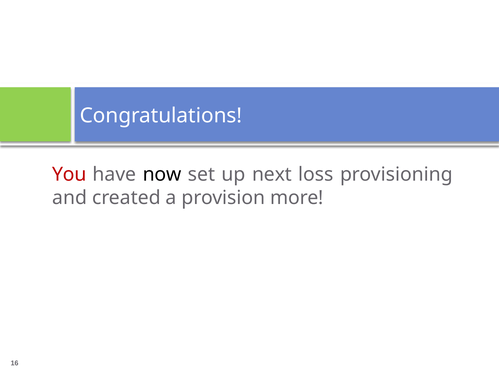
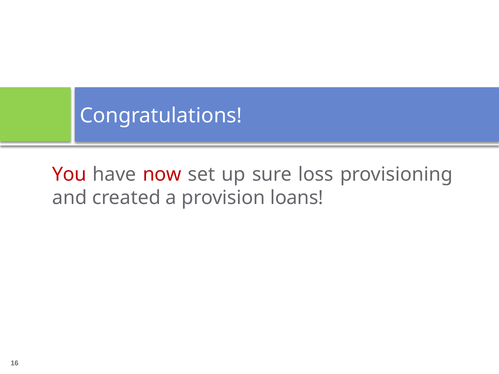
now colour: black -> red
next: next -> sure
more: more -> loans
